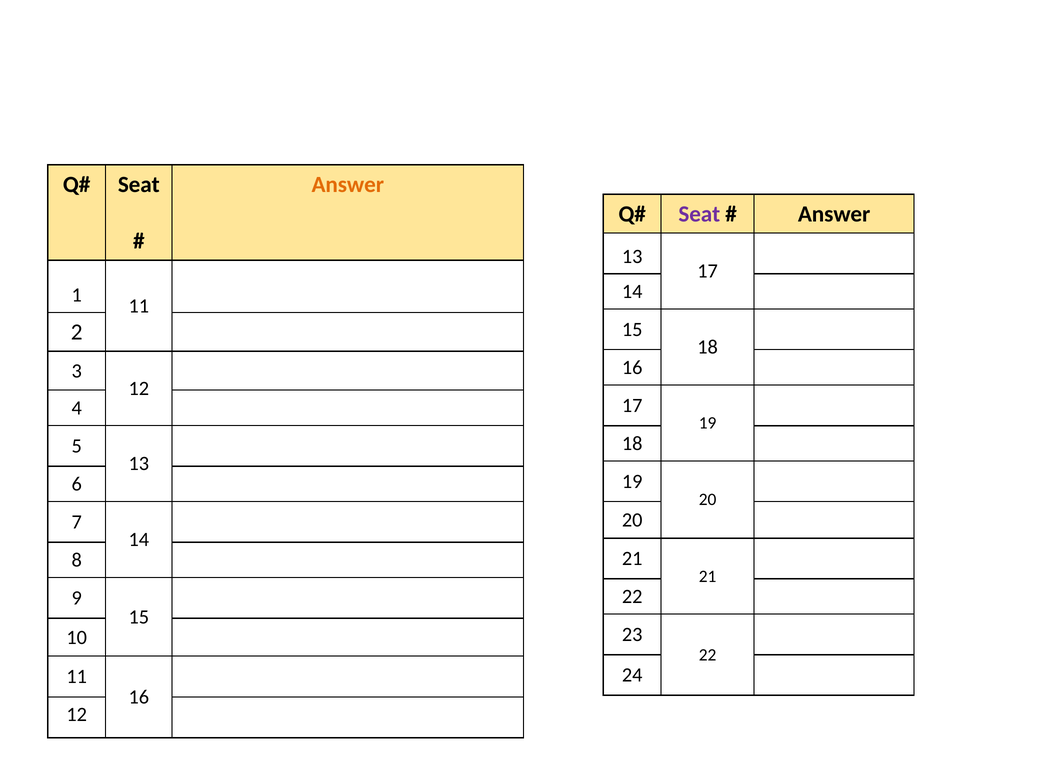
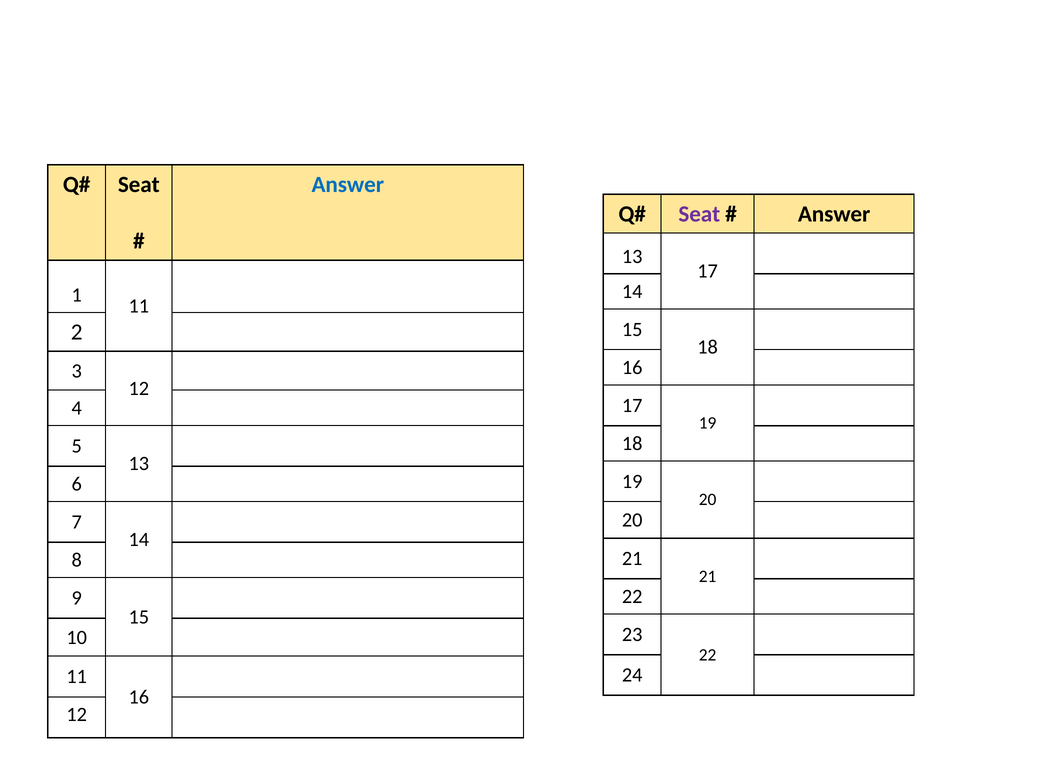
Answer at (348, 184) colour: orange -> blue
